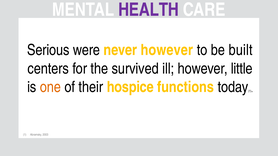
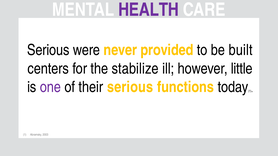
never however: however -> provided
survived: survived -> stabilize
one colour: orange -> purple
their hospice: hospice -> serious
